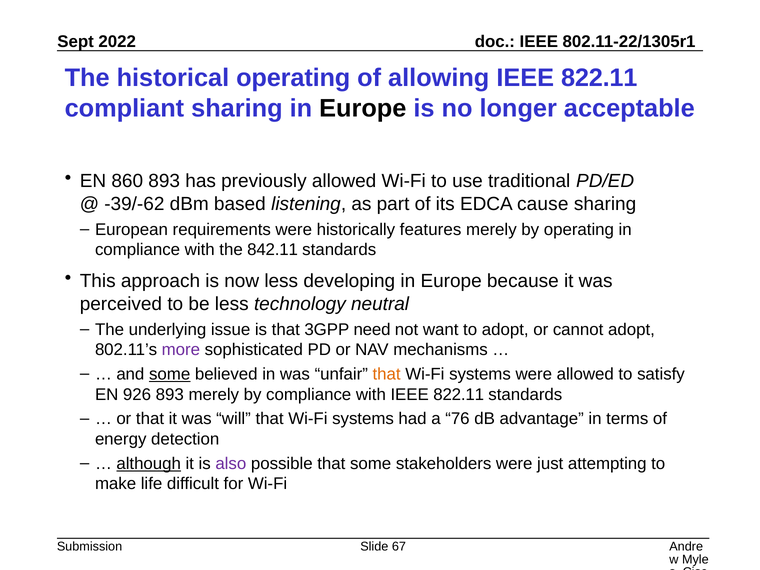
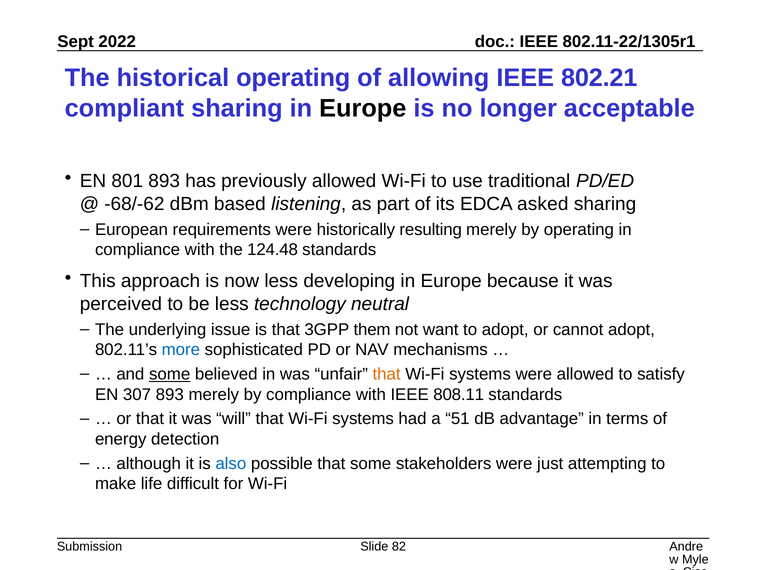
allowing IEEE 822.11: 822.11 -> 802.21
860: 860 -> 801
-39/-62: -39/-62 -> -68/-62
cause: cause -> asked
features: features -> resulting
842.11: 842.11 -> 124.48
need: need -> them
more colour: purple -> blue
926: 926 -> 307
with IEEE 822.11: 822.11 -> 808.11
76: 76 -> 51
although underline: present -> none
also colour: purple -> blue
67: 67 -> 82
